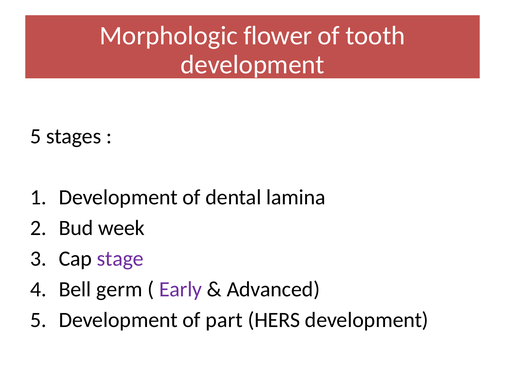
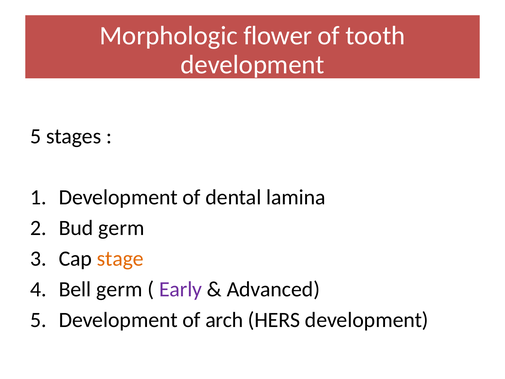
Bud week: week -> germ
stage colour: purple -> orange
part: part -> arch
